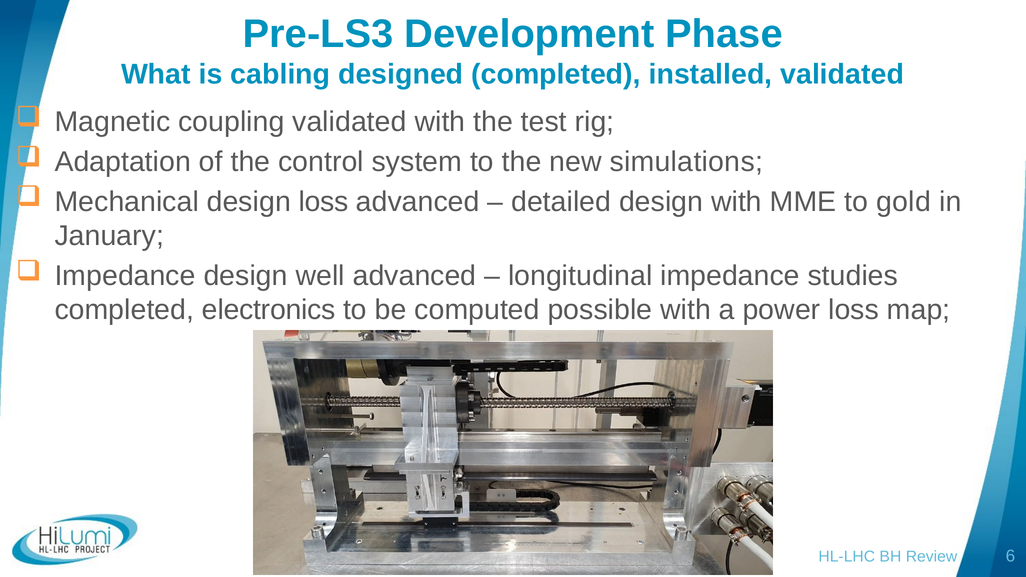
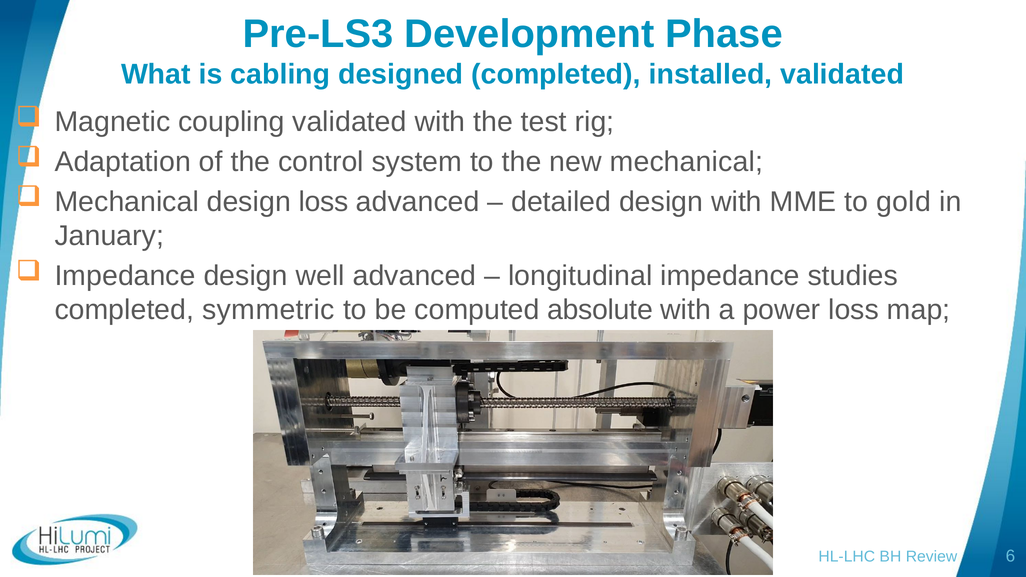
new simulations: simulations -> mechanical
electronics: electronics -> symmetric
possible: possible -> absolute
